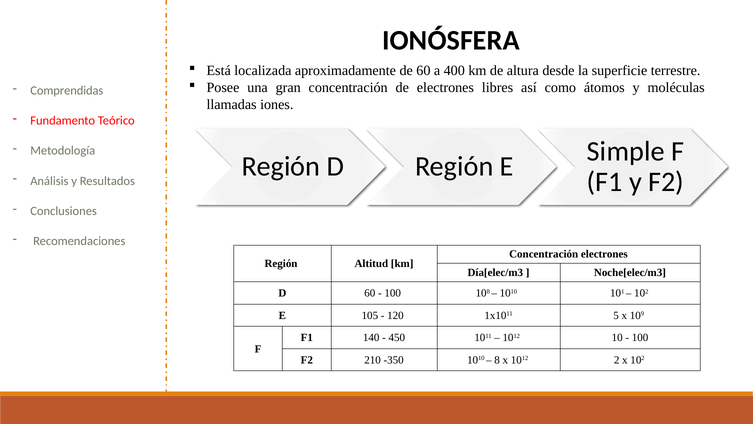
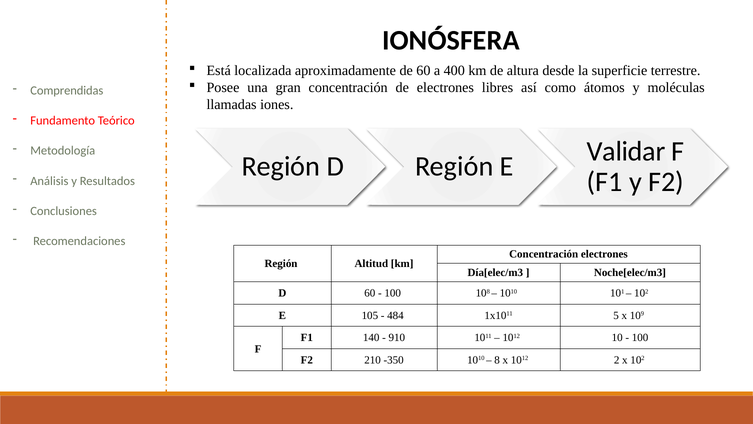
Simple: Simple -> Validar
120: 120 -> 484
450: 450 -> 910
